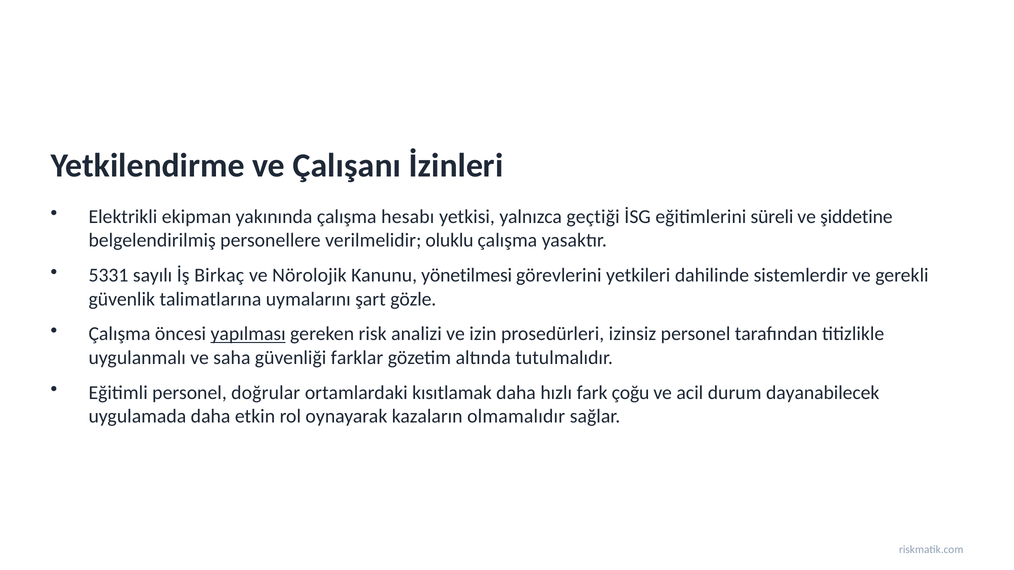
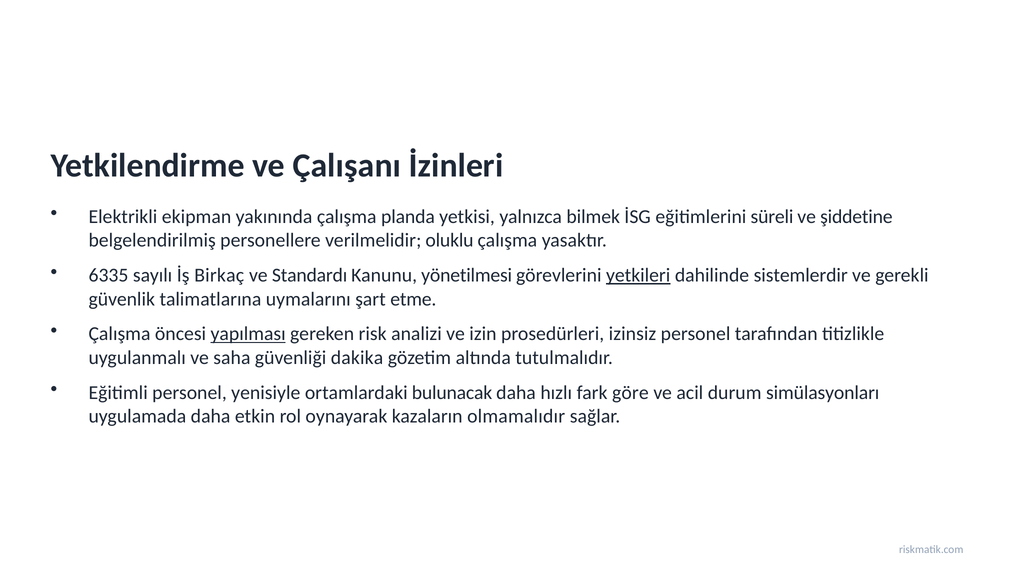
hesabı: hesabı -> planda
geçtiği: geçtiği -> bilmek
5331: 5331 -> 6335
Nörolojik: Nörolojik -> Standardı
yetkileri underline: none -> present
gözle: gözle -> etme
farklar: farklar -> dakika
doğrular: doğrular -> yenisiyle
kısıtlamak: kısıtlamak -> bulunacak
çoğu: çoğu -> göre
dayanabilecek: dayanabilecek -> simülasyonları
